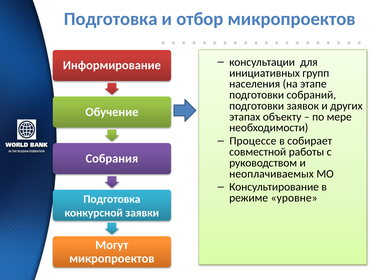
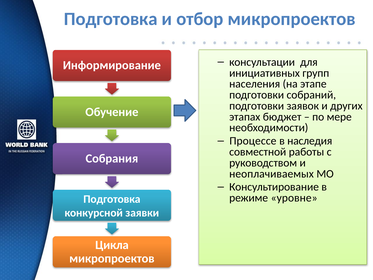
объекту: объекту -> бюджет
собирает: собирает -> наследия
Могут: Могут -> Цикла
